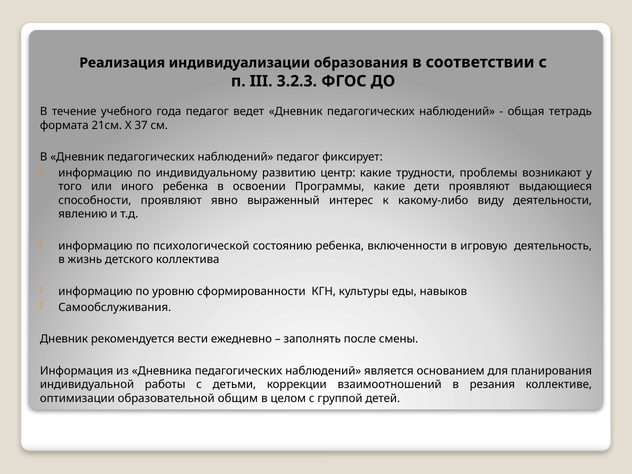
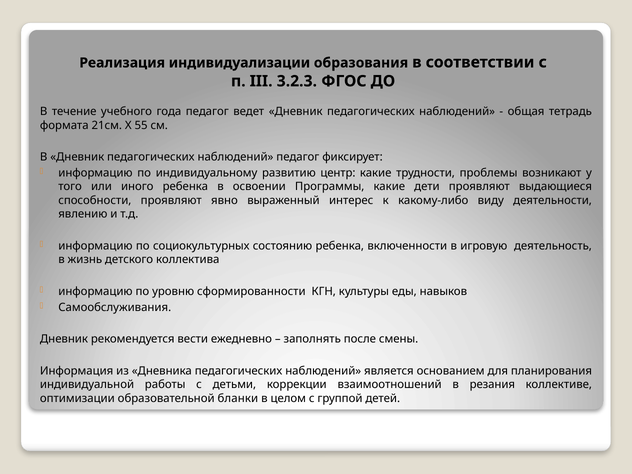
37: 37 -> 55
психологической: психологической -> социокультурных
общим: общим -> бланки
